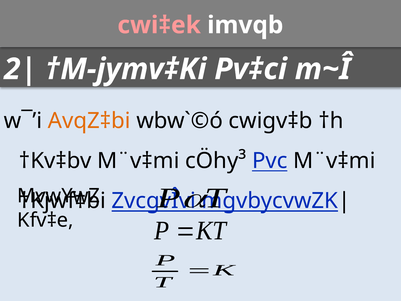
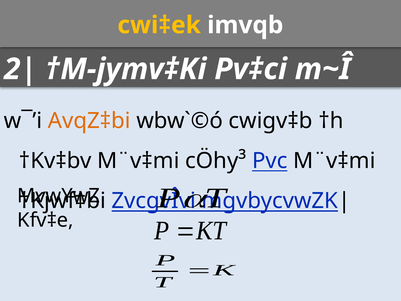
cwi‡ek colour: pink -> yellow
